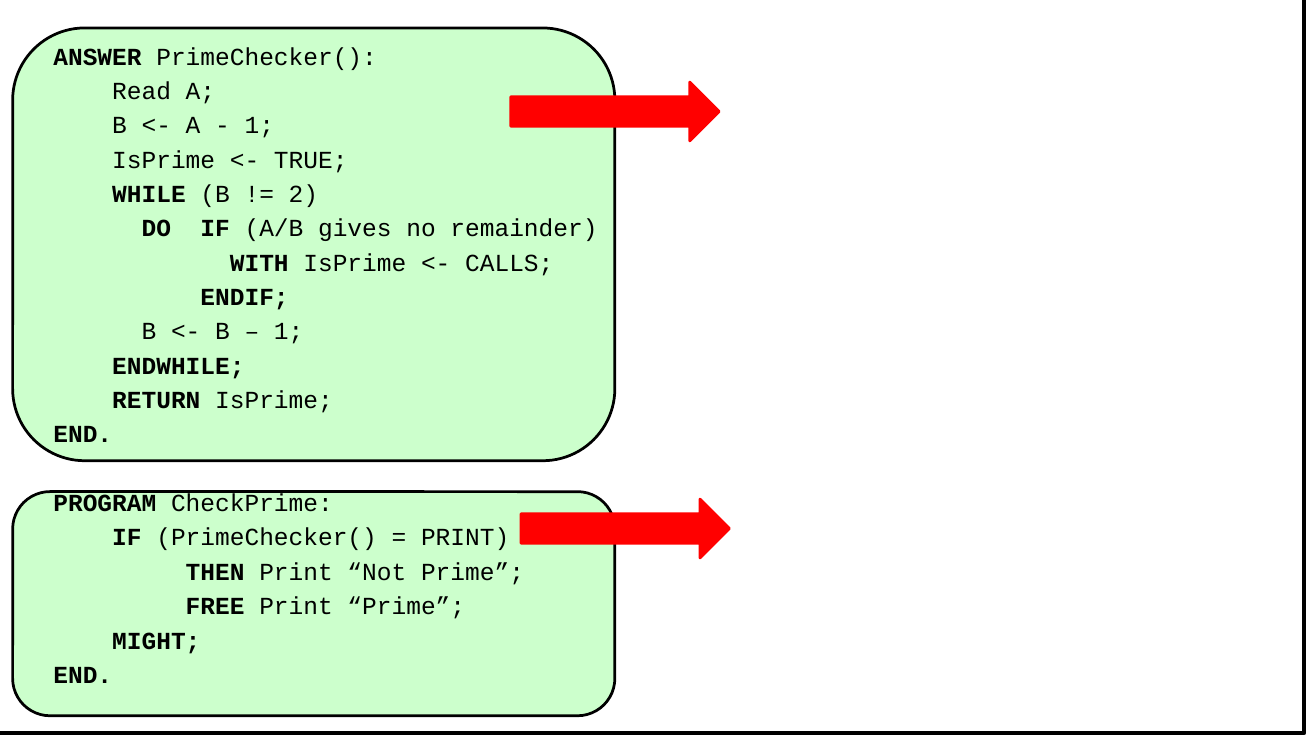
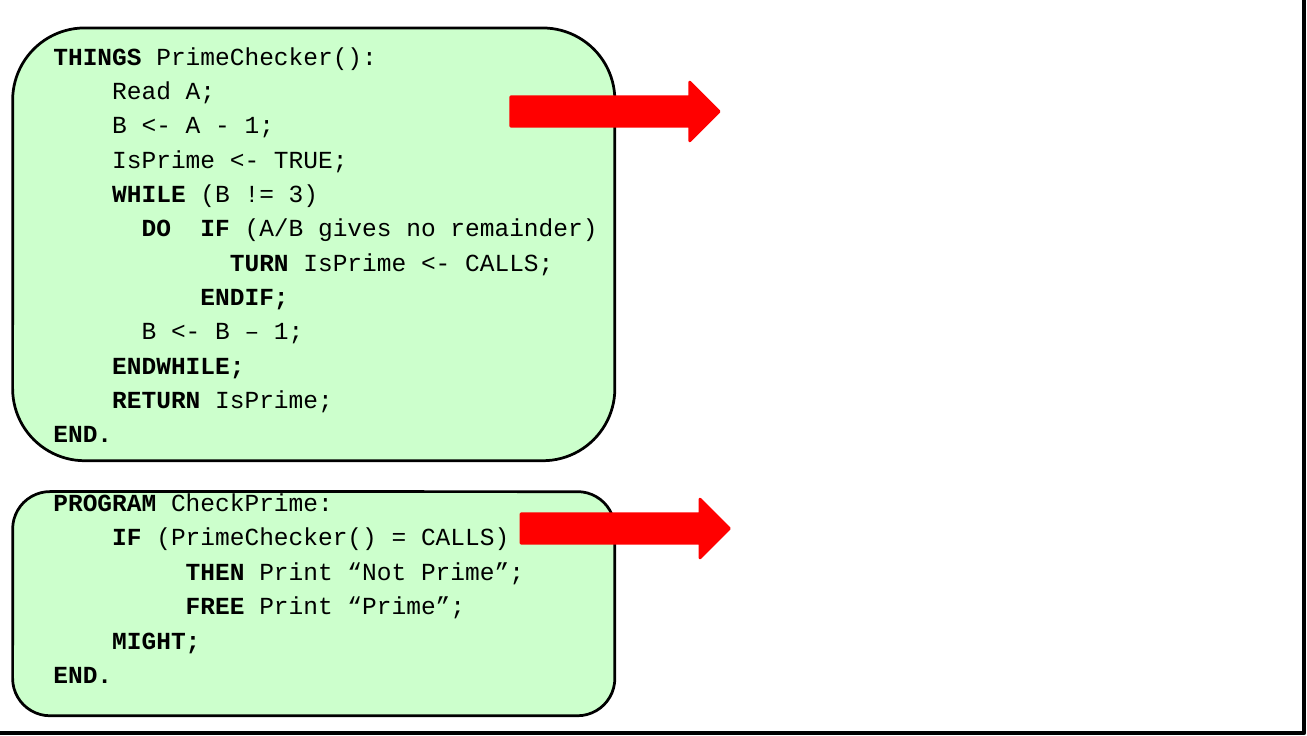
ANSWER: ANSWER -> THINGS
2: 2 -> 3
WITH: WITH -> TURN
PRINT at (465, 537): PRINT -> CALLS
